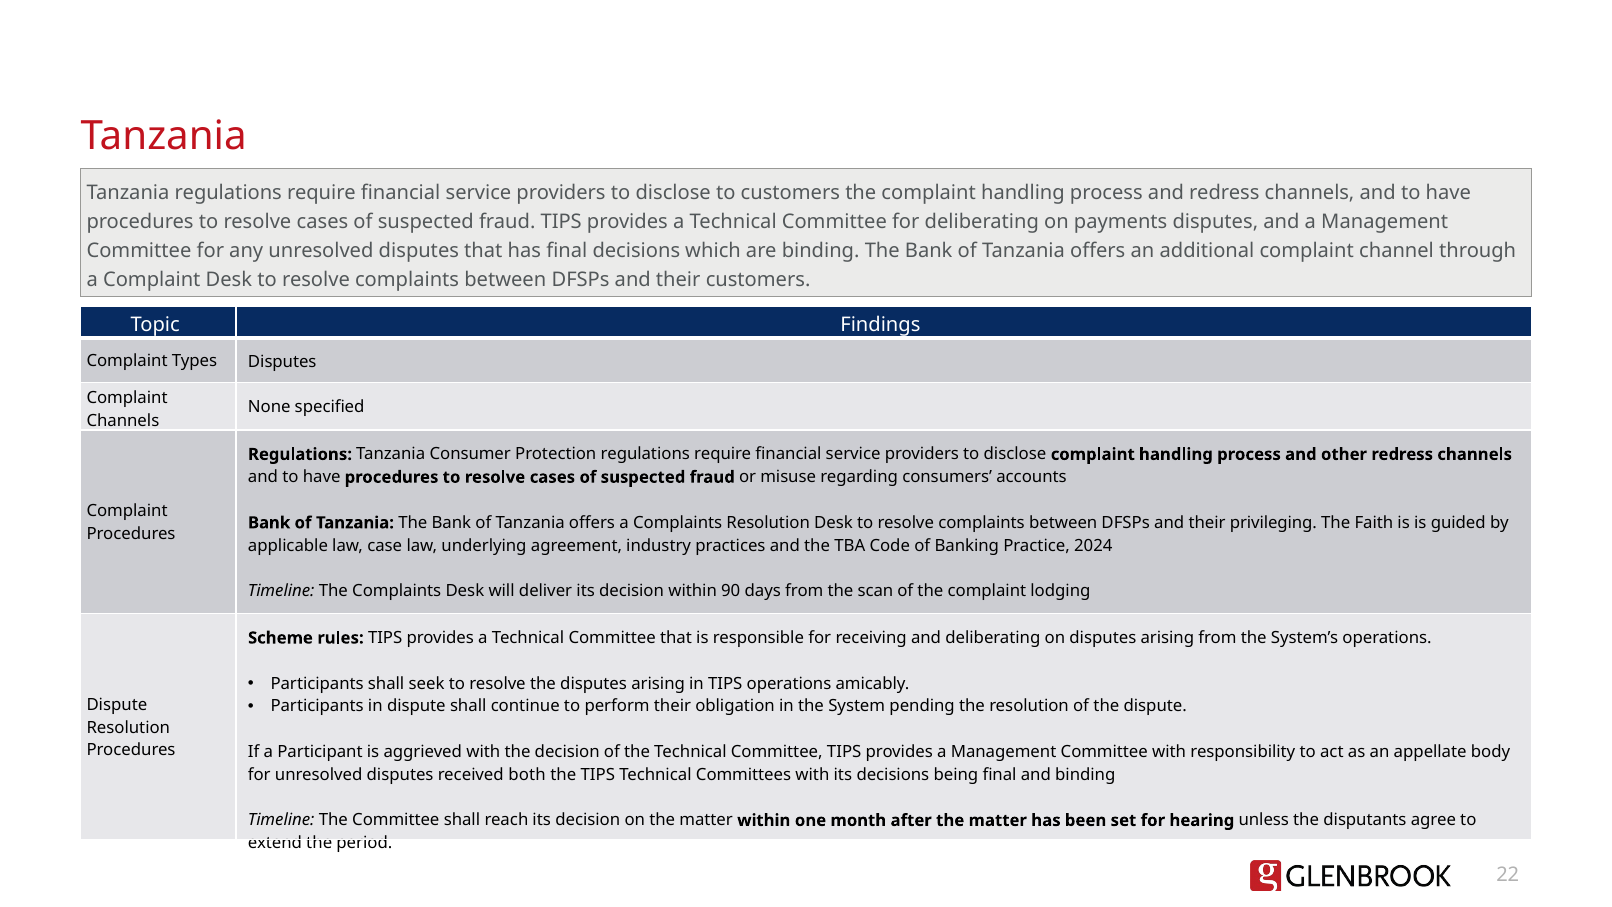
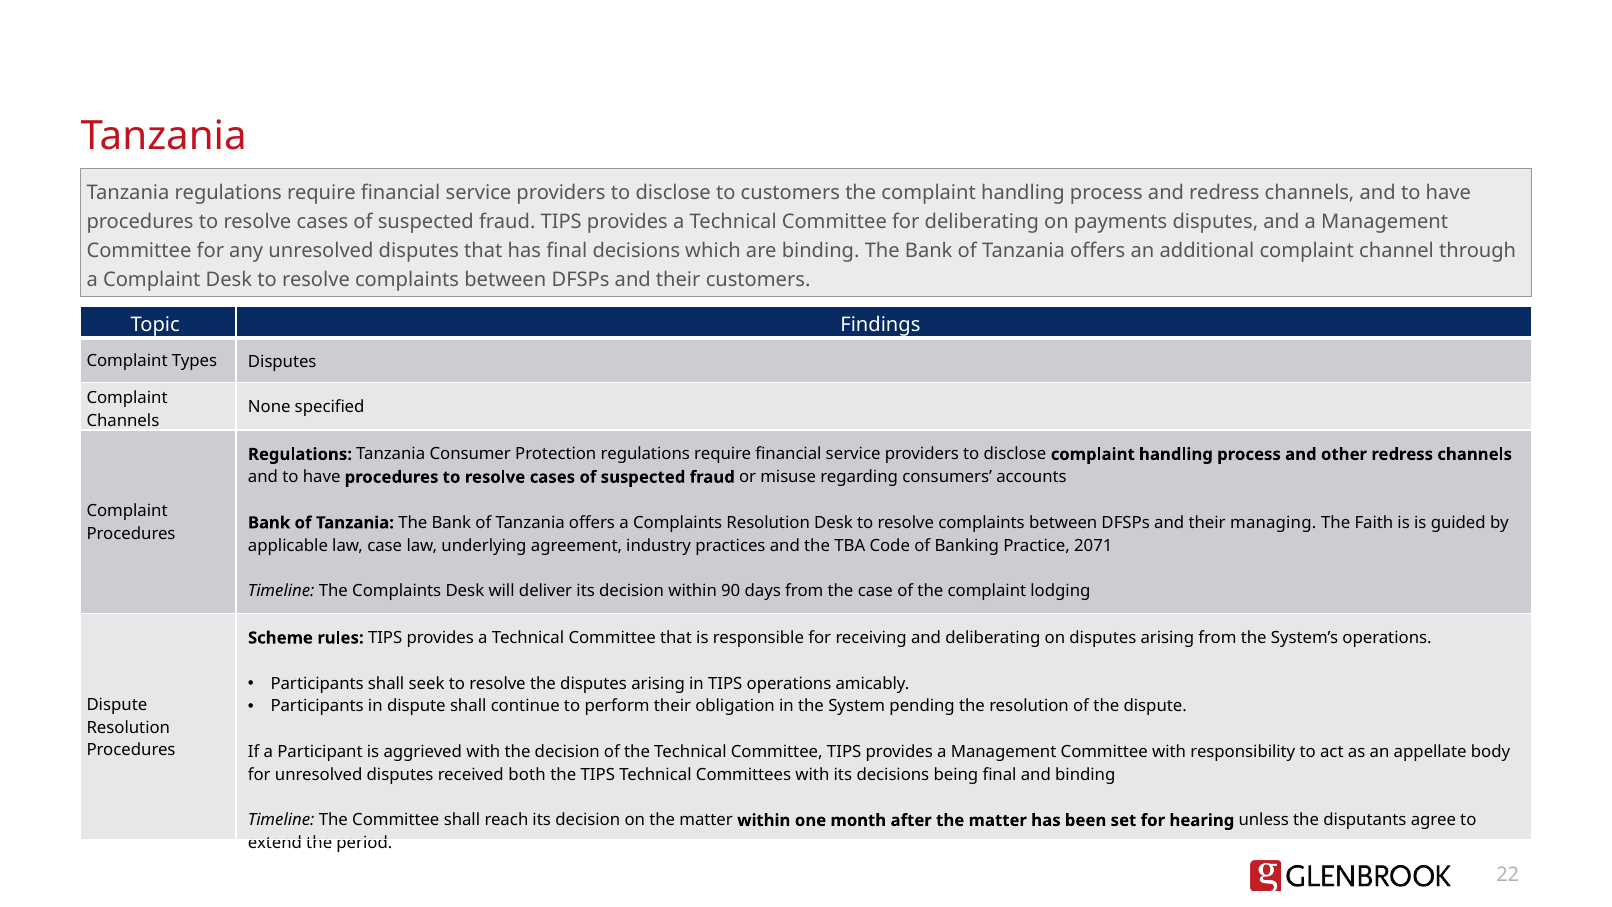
privileging: privileging -> managing
2024: 2024 -> 2071
the scan: scan -> case
